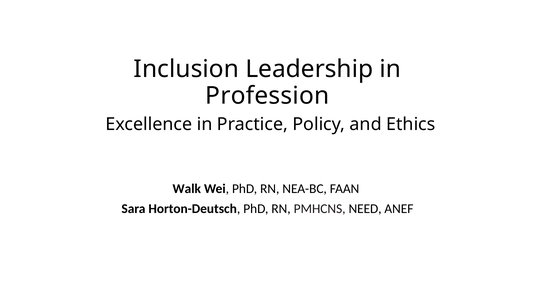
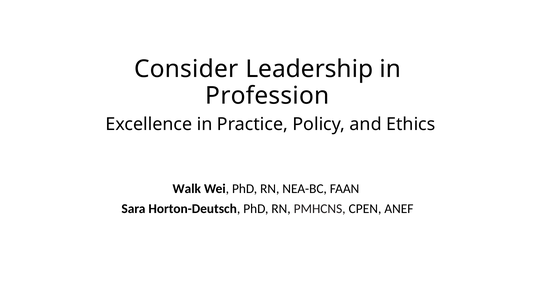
Inclusion: Inclusion -> Consider
NEED: NEED -> CPEN
